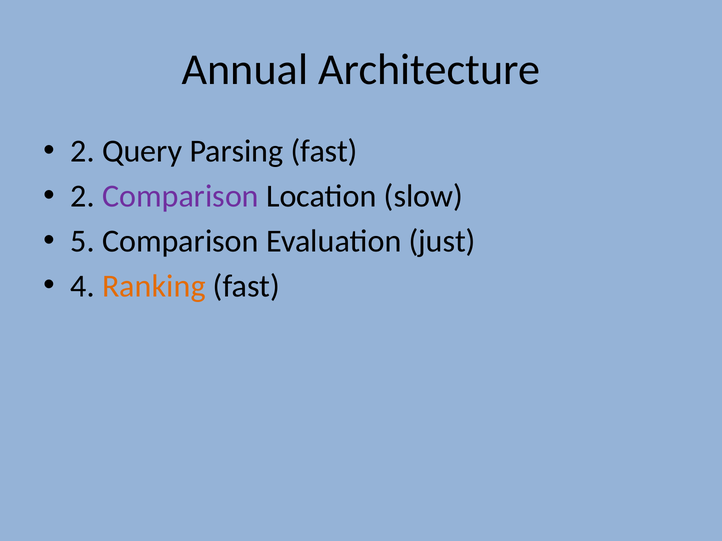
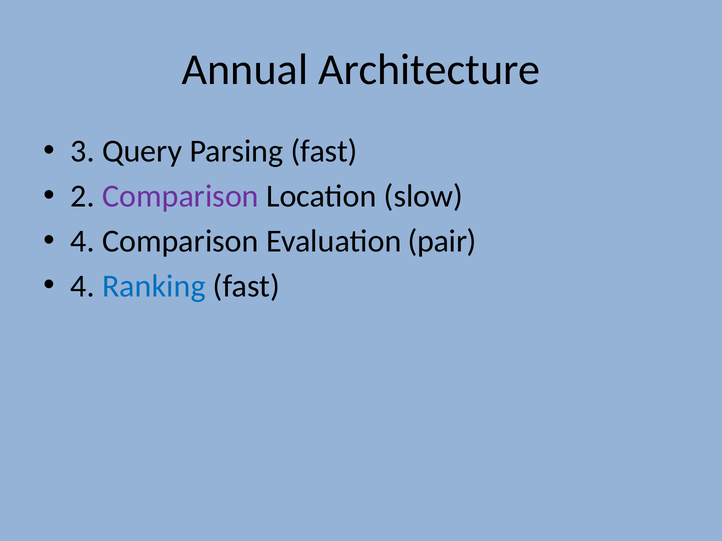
2 at (83, 151): 2 -> 3
5 at (83, 241): 5 -> 4
just: just -> pair
Ranking colour: orange -> blue
